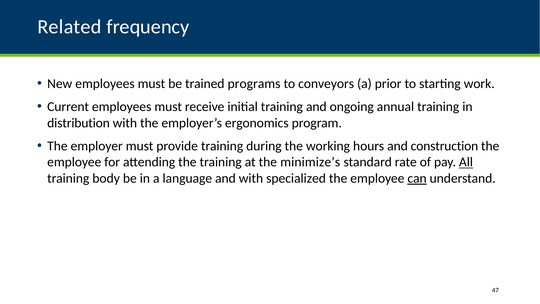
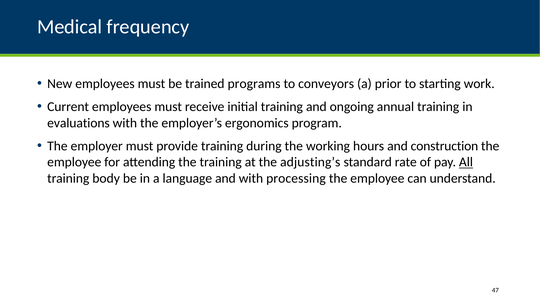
Related: Related -> Medical
distribution: distribution -> evaluations
minimize’s: minimize’s -> adjusting’s
specialized: specialized -> processing
can underline: present -> none
